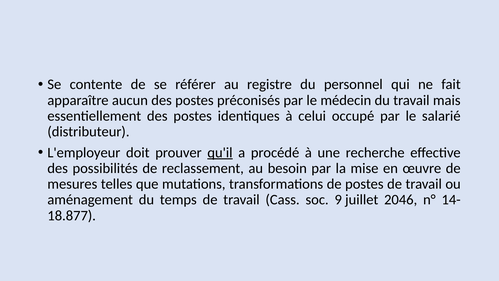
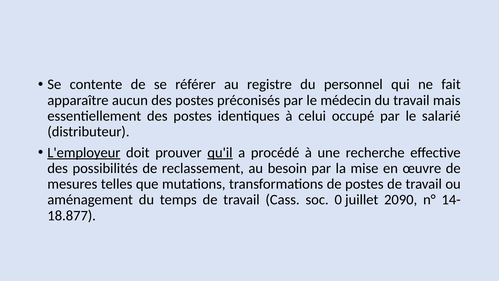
L'employeur underline: none -> present
9: 9 -> 0
2046: 2046 -> 2090
